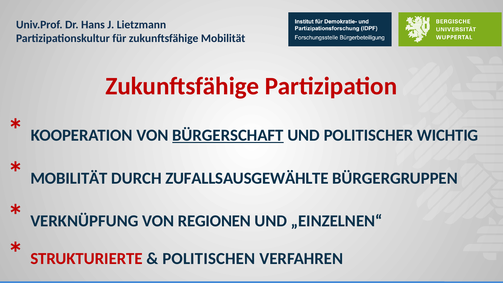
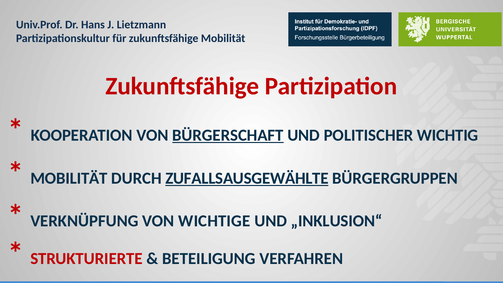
ZUFALLSAUSGEWÄHLTE underline: none -> present
REGIONEN: REGIONEN -> WICHTIGE
„EINZELNEN“: „EINZELNEN“ -> „INKLUSION“
POLITISCHEN: POLITISCHEN -> BETEILIGUNG
